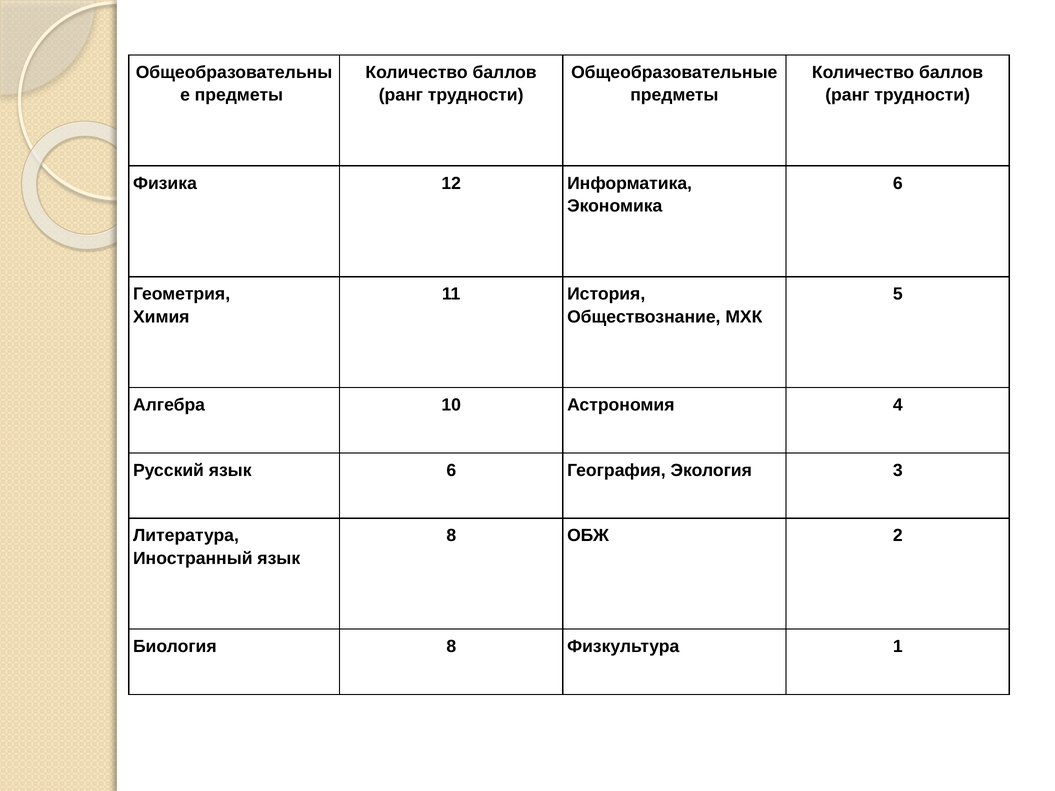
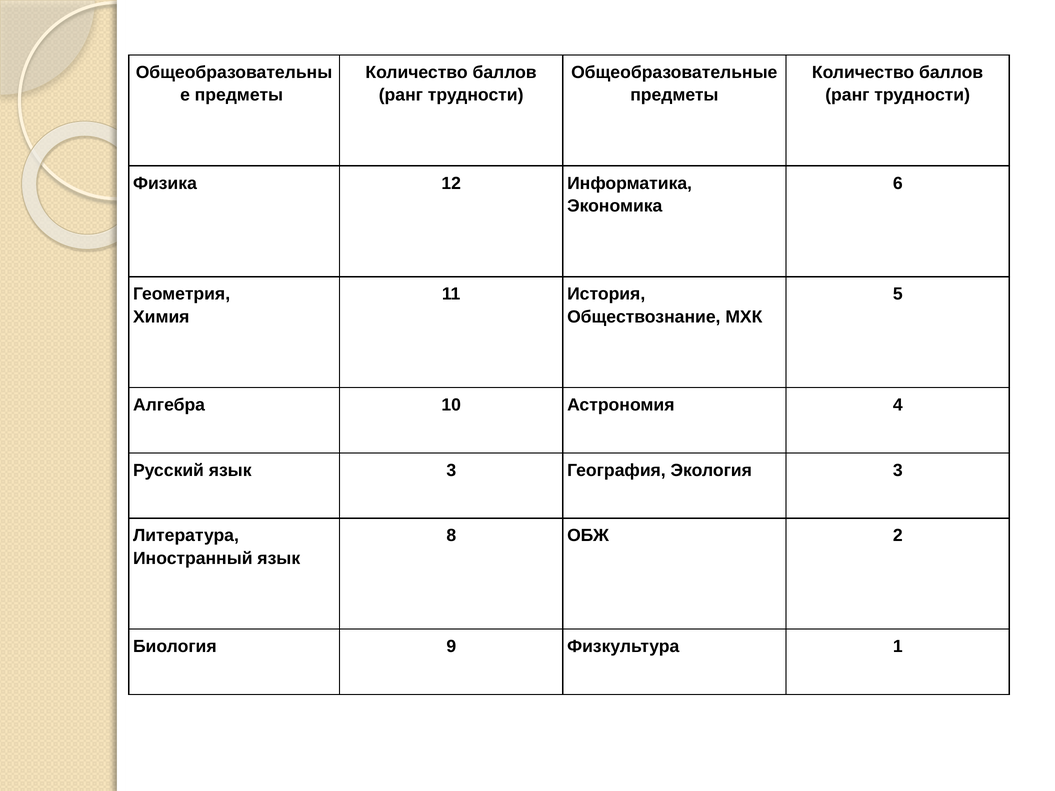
язык 6: 6 -> 3
Биология 8: 8 -> 9
